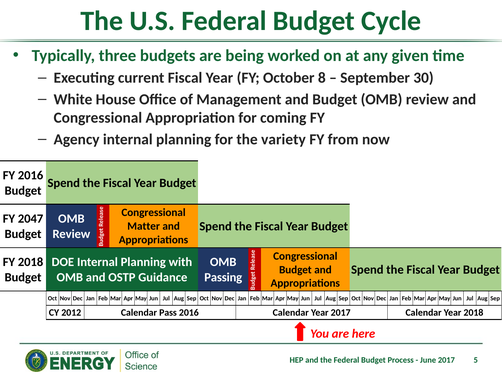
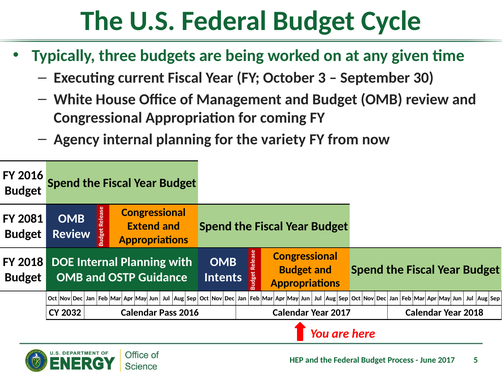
8: 8 -> 3
2047: 2047 -> 2081
Matter: Matter -> Extend
Passing: Passing -> Intents
2012: 2012 -> 2032
